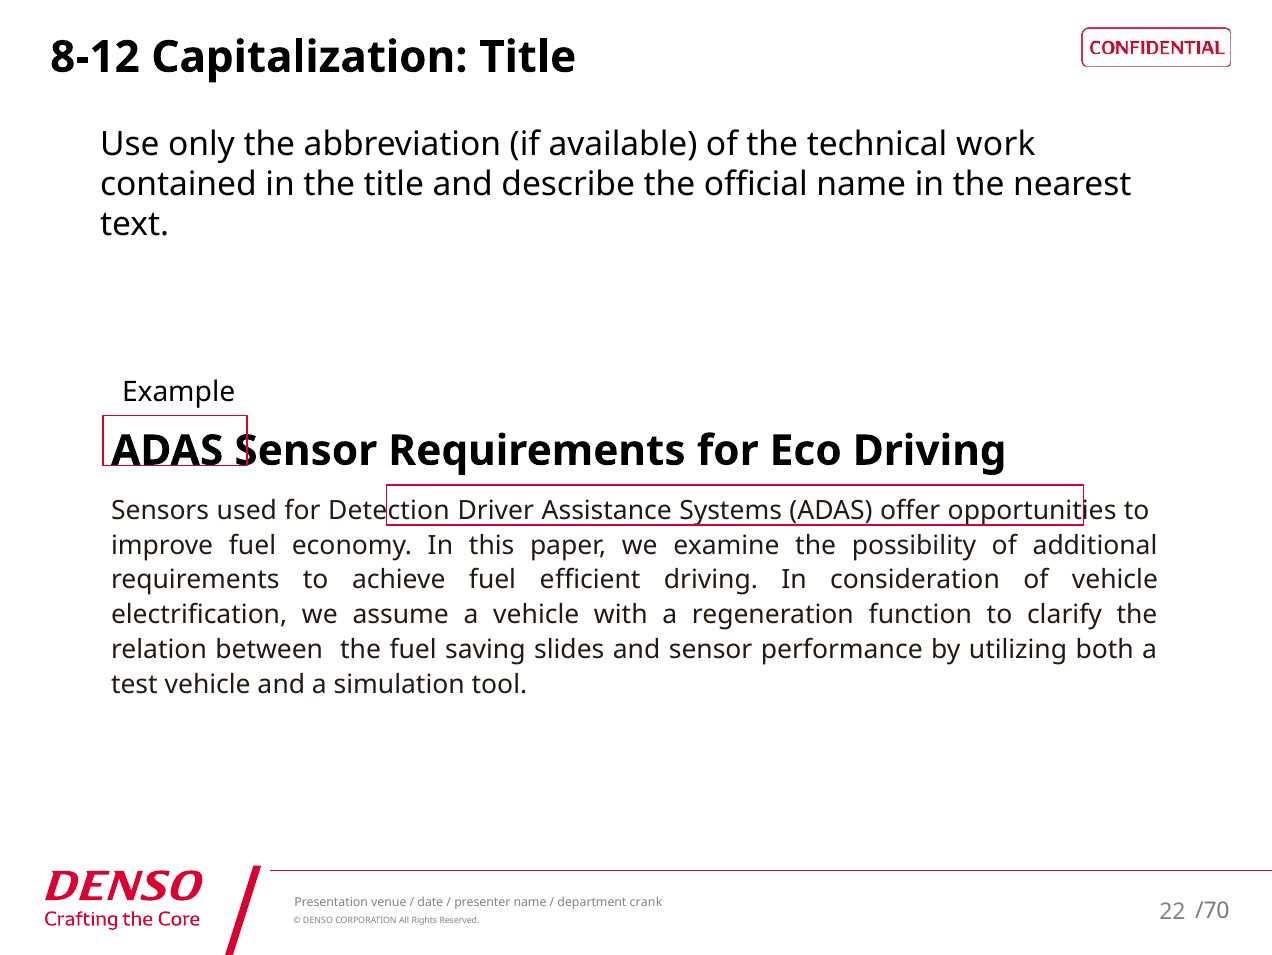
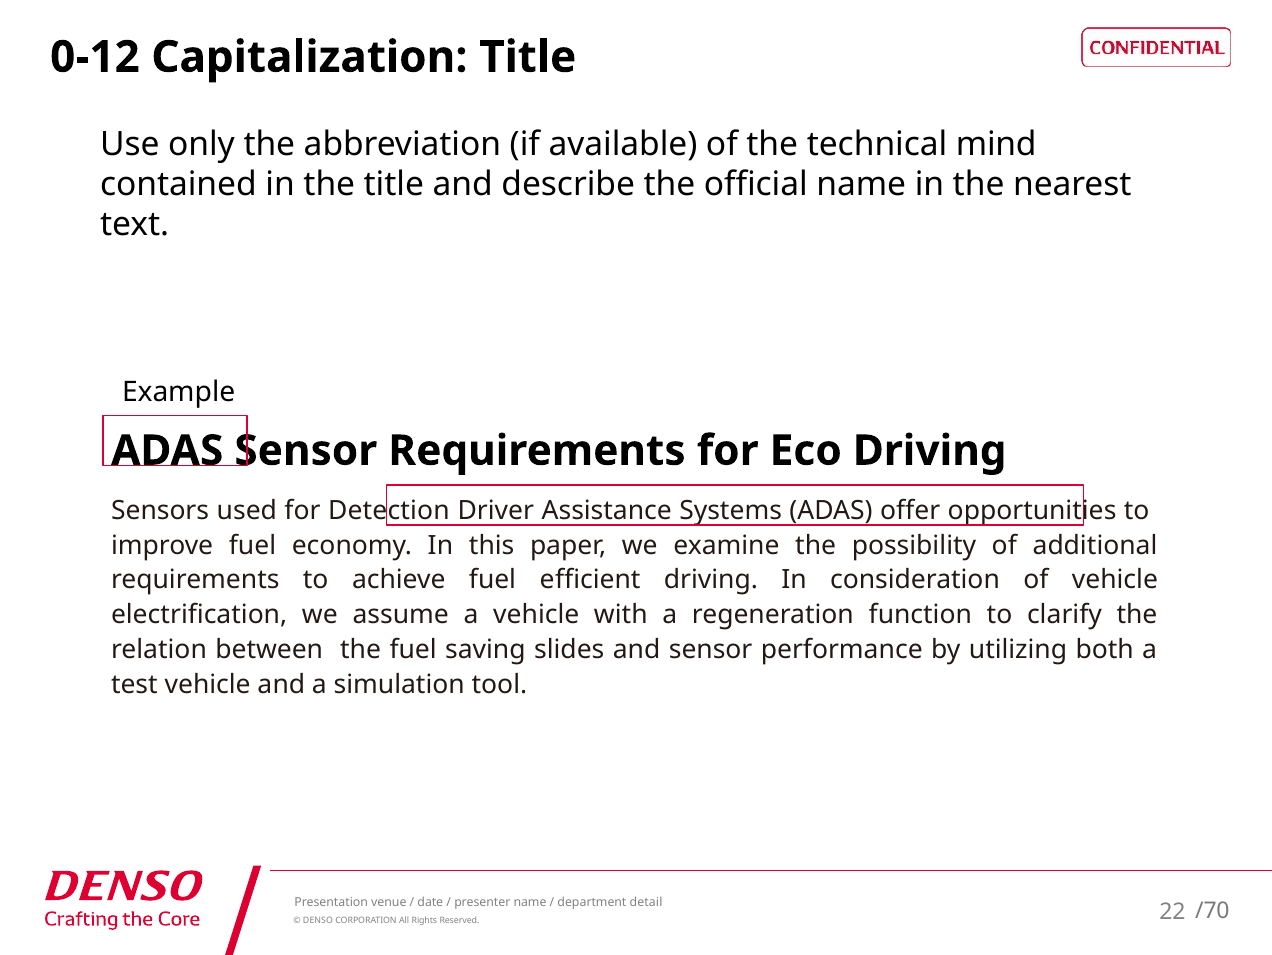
8-12: 8-12 -> 0-12
work: work -> mind
crank: crank -> detail
